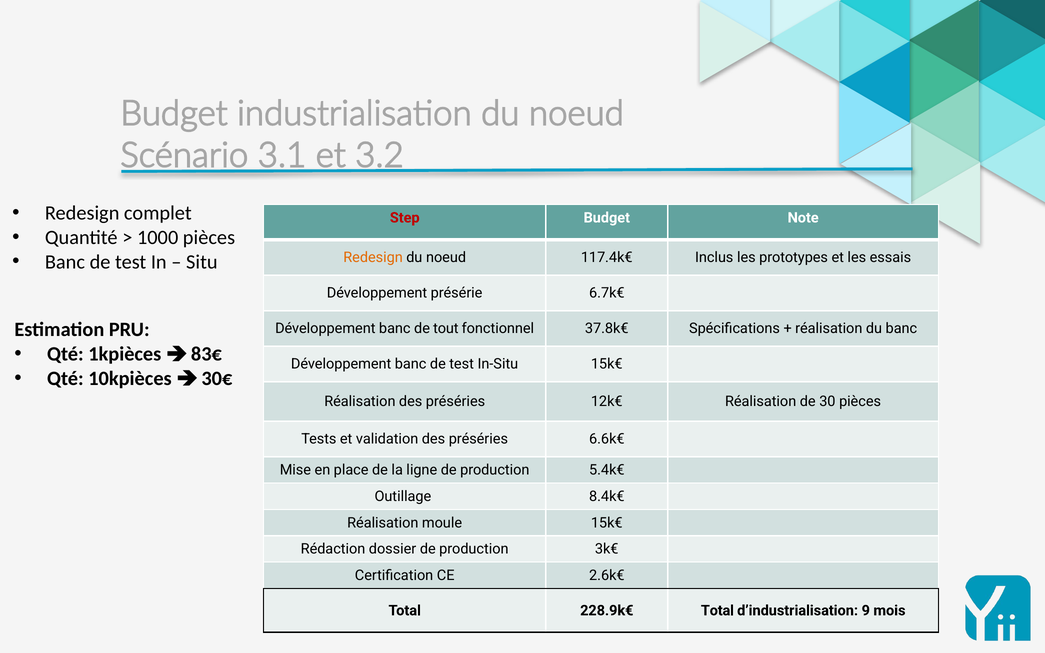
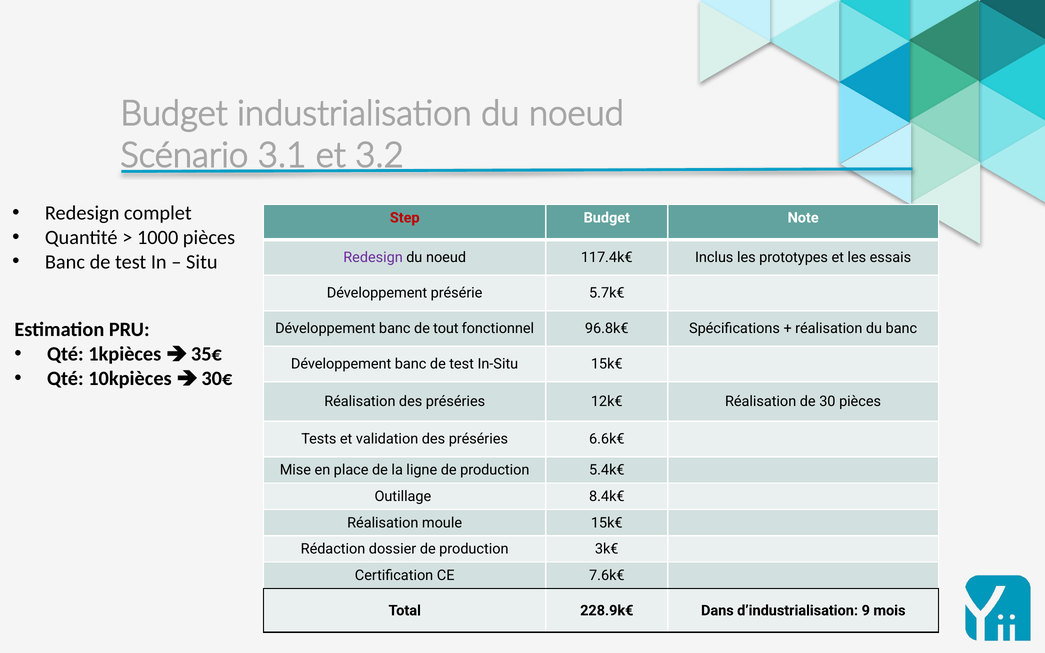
Redesign at (373, 258) colour: orange -> purple
6.7k€: 6.7k€ -> 5.7k€
37.8k€: 37.8k€ -> 96.8k€
83€: 83€ -> 35€
2.6k€: 2.6k€ -> 7.6k€
228.9k€ Total: Total -> Dans
